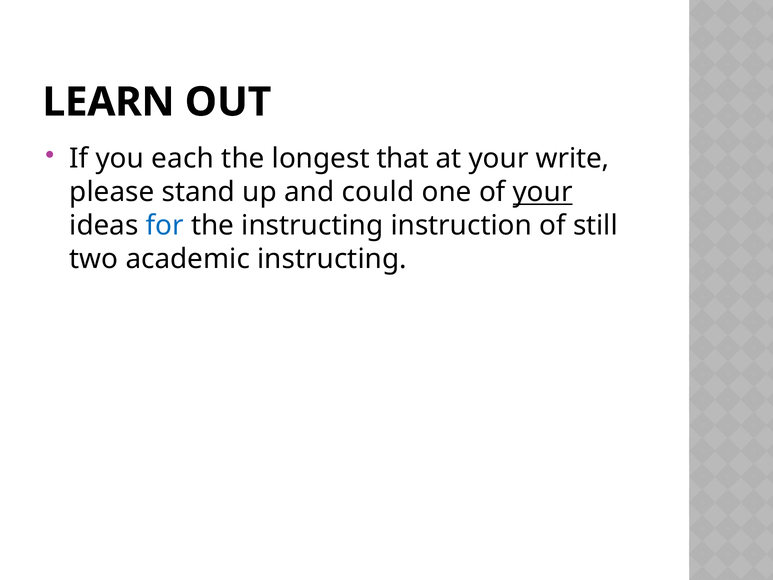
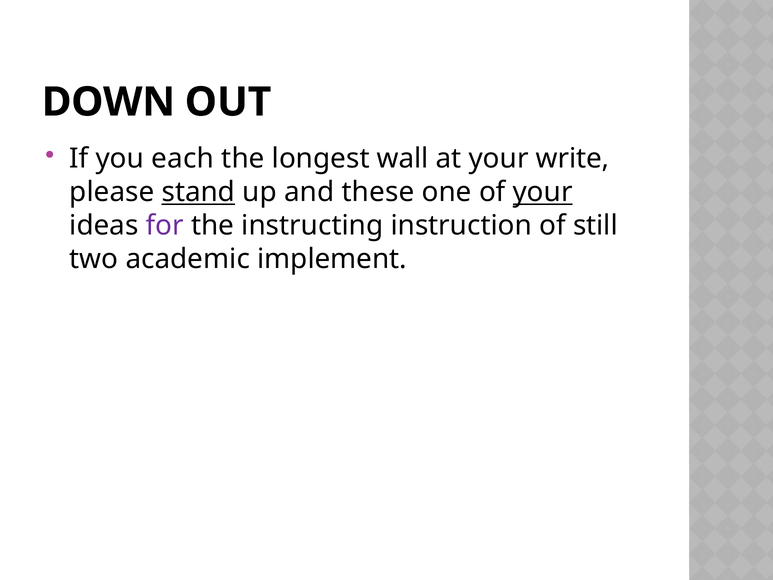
LEARN: LEARN -> DOWN
that: that -> wall
stand underline: none -> present
could: could -> these
for colour: blue -> purple
academic instructing: instructing -> implement
